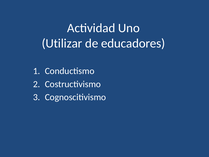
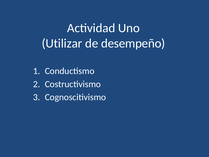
educadores: educadores -> desempeño
